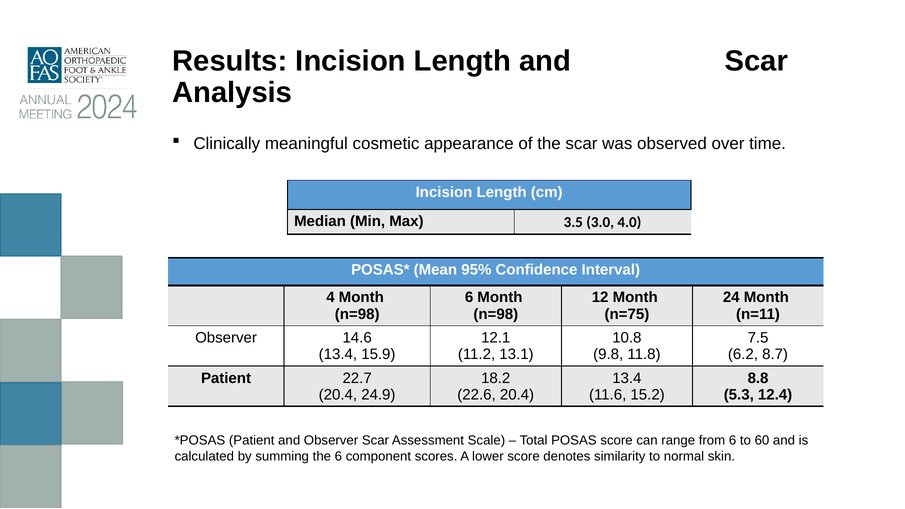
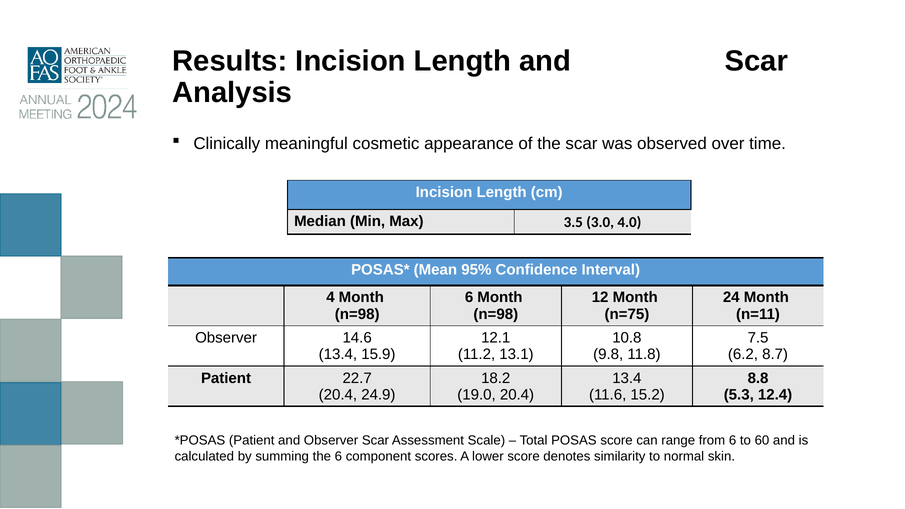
22.6: 22.6 -> 19.0
